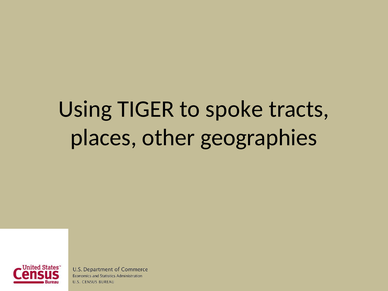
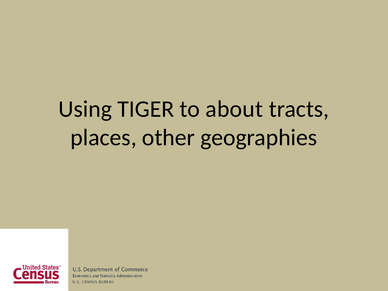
spoke: spoke -> about
